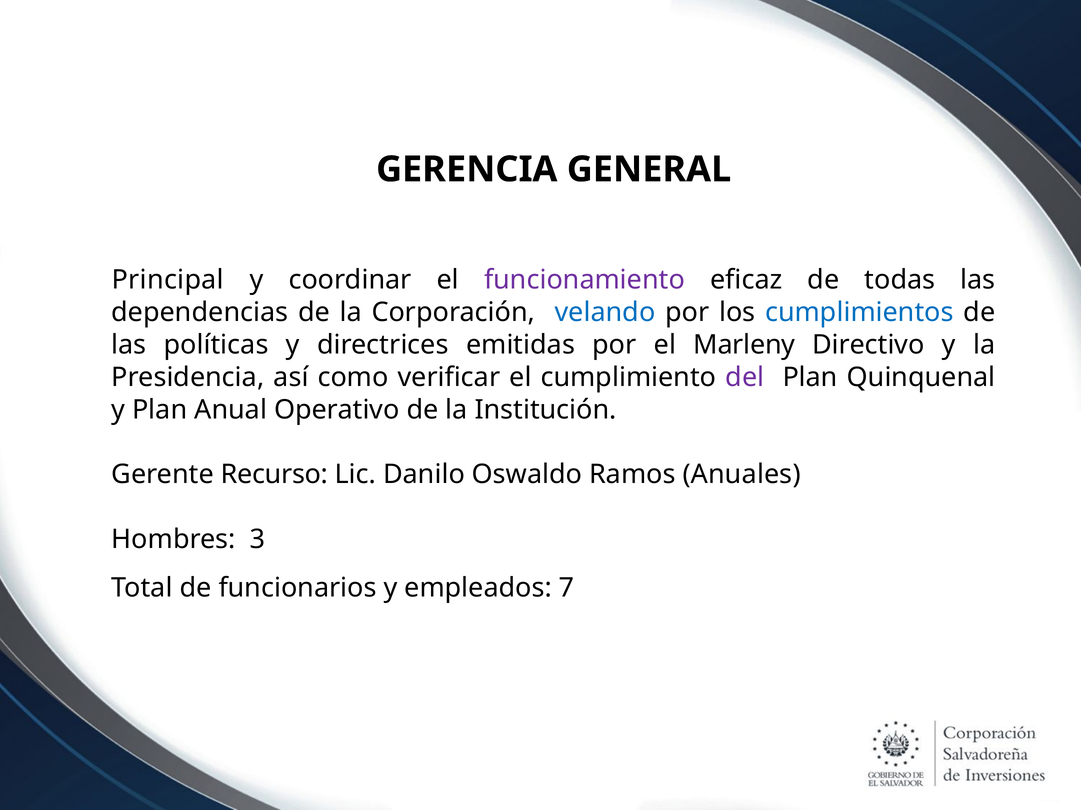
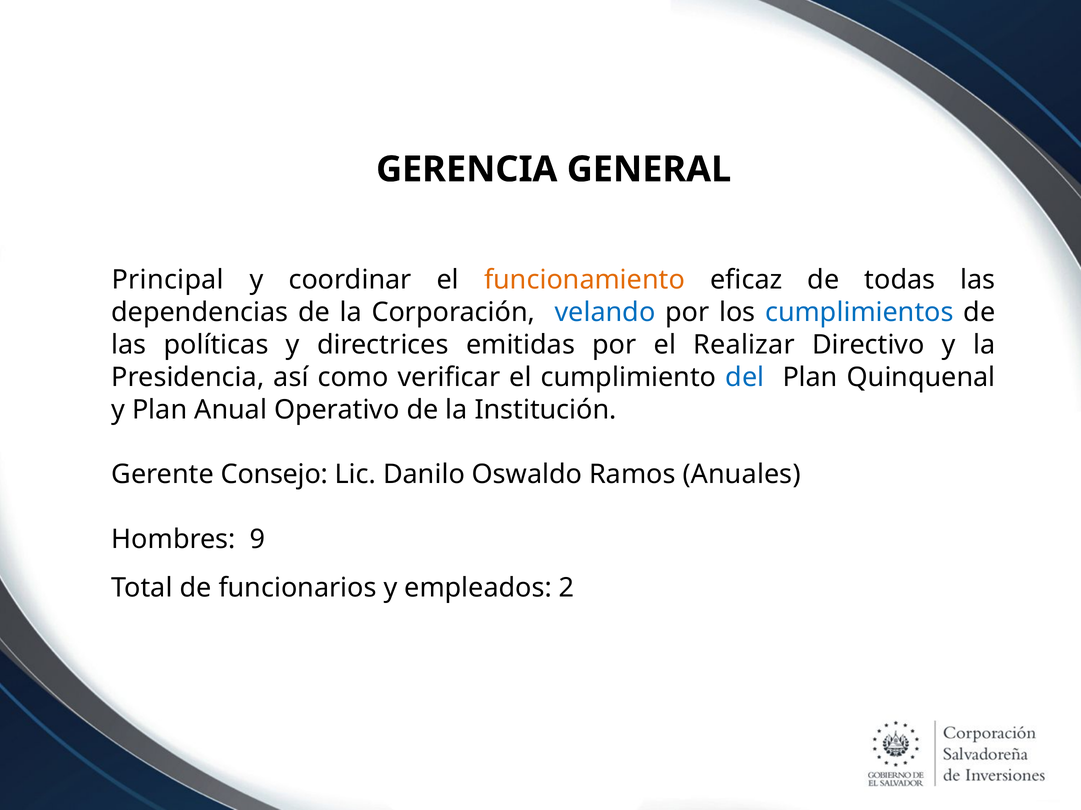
funcionamiento colour: purple -> orange
Marleny: Marleny -> Realizar
del colour: purple -> blue
Recurso: Recurso -> Consejo
3: 3 -> 9
7: 7 -> 2
